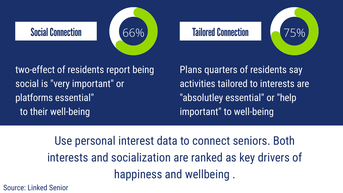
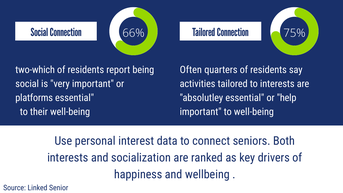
two-effect: two-effect -> two-which
Plans: Plans -> Often
